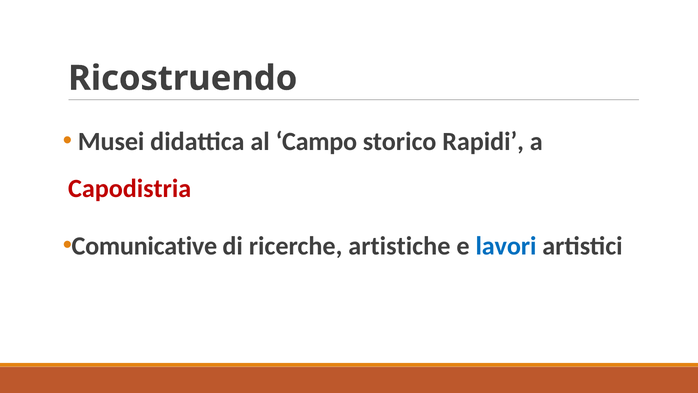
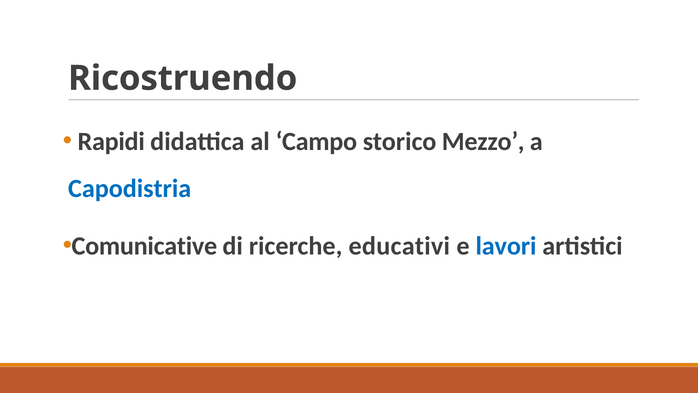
Musei: Musei -> Rapidi
Rapidi: Rapidi -> Mezzo
Capodistria colour: red -> blue
artistiche: artistiche -> educativi
